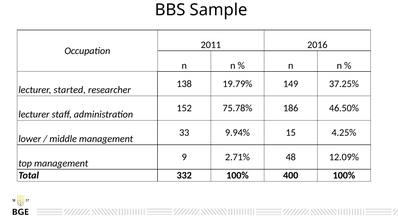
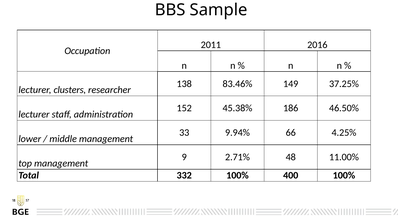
19.79%: 19.79% -> 83.46%
started: started -> clusters
75.78%: 75.78% -> 45.38%
15: 15 -> 66
12.09%: 12.09% -> 11.00%
